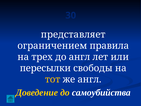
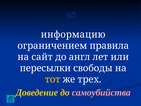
представляет: представляет -> информацию
трех: трех -> сайт
же англ: англ -> трех
самоубийства colour: white -> pink
